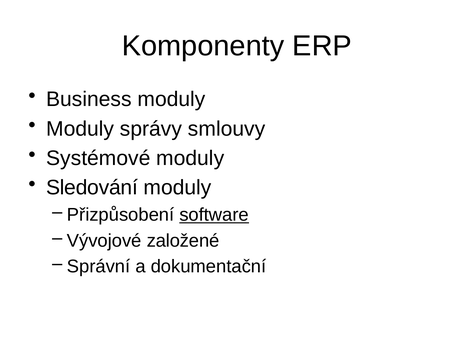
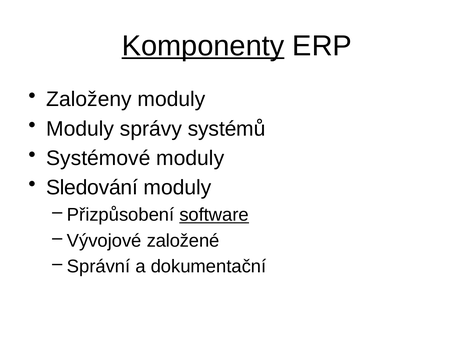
Komponenty underline: none -> present
Business: Business -> Založeny
smlouvy: smlouvy -> systémů
